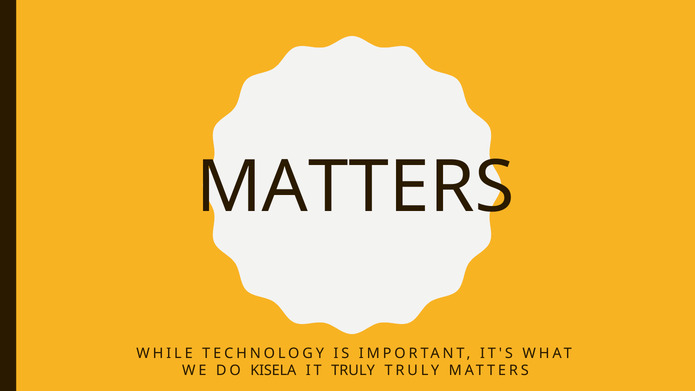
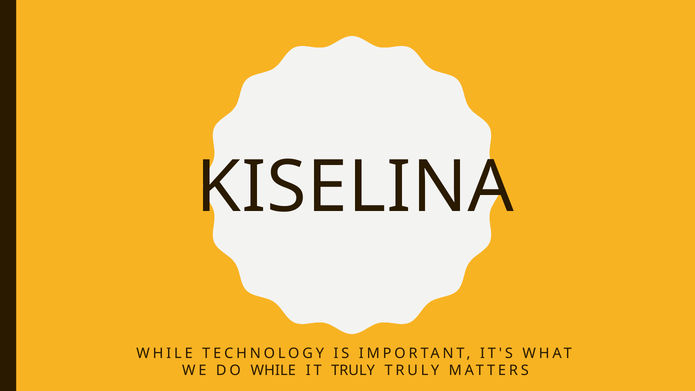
MATTERS at (355, 187): MATTERS -> KISELINA
DO KISELA: KISELA -> WHILE
